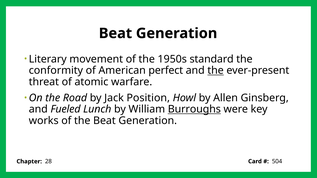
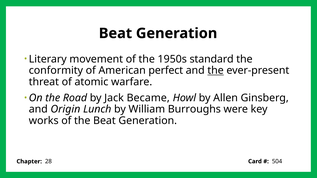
Position: Position -> Became
Fueled: Fueled -> Origin
Burroughs underline: present -> none
